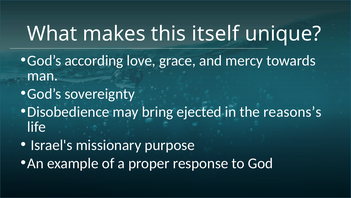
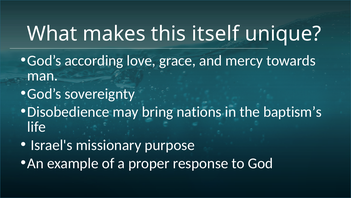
ejected: ejected -> nations
reasons’s: reasons’s -> baptism’s
